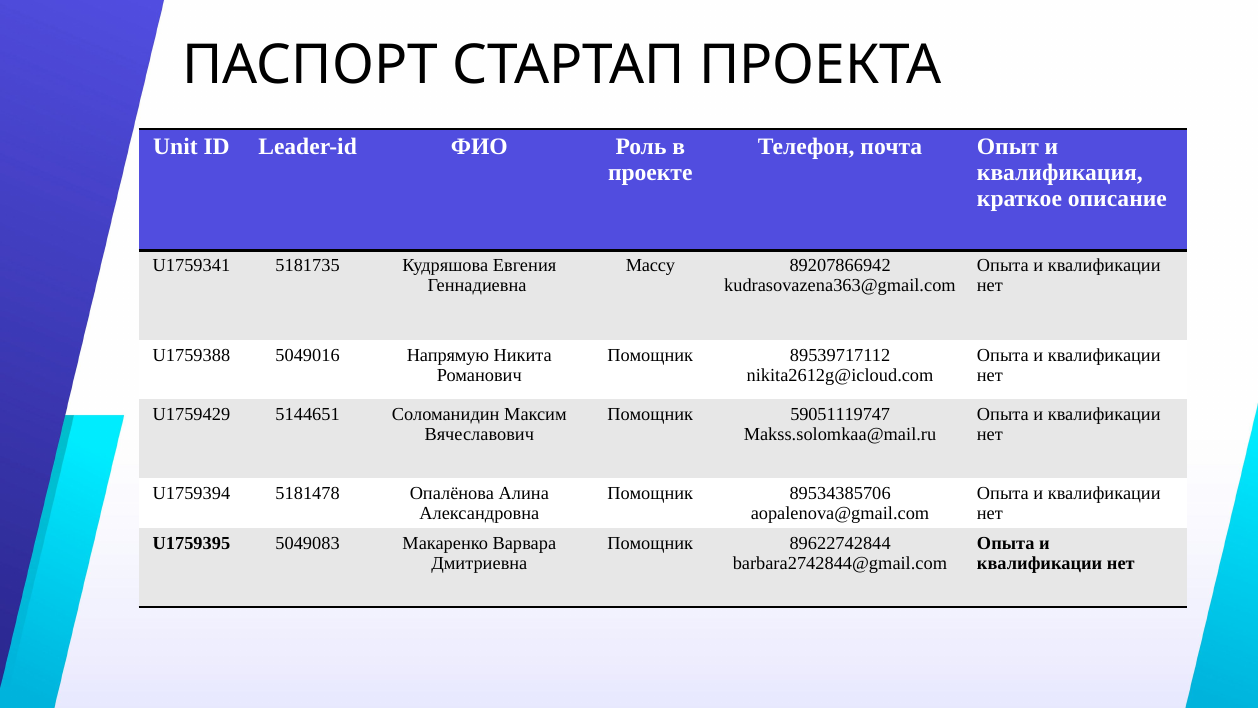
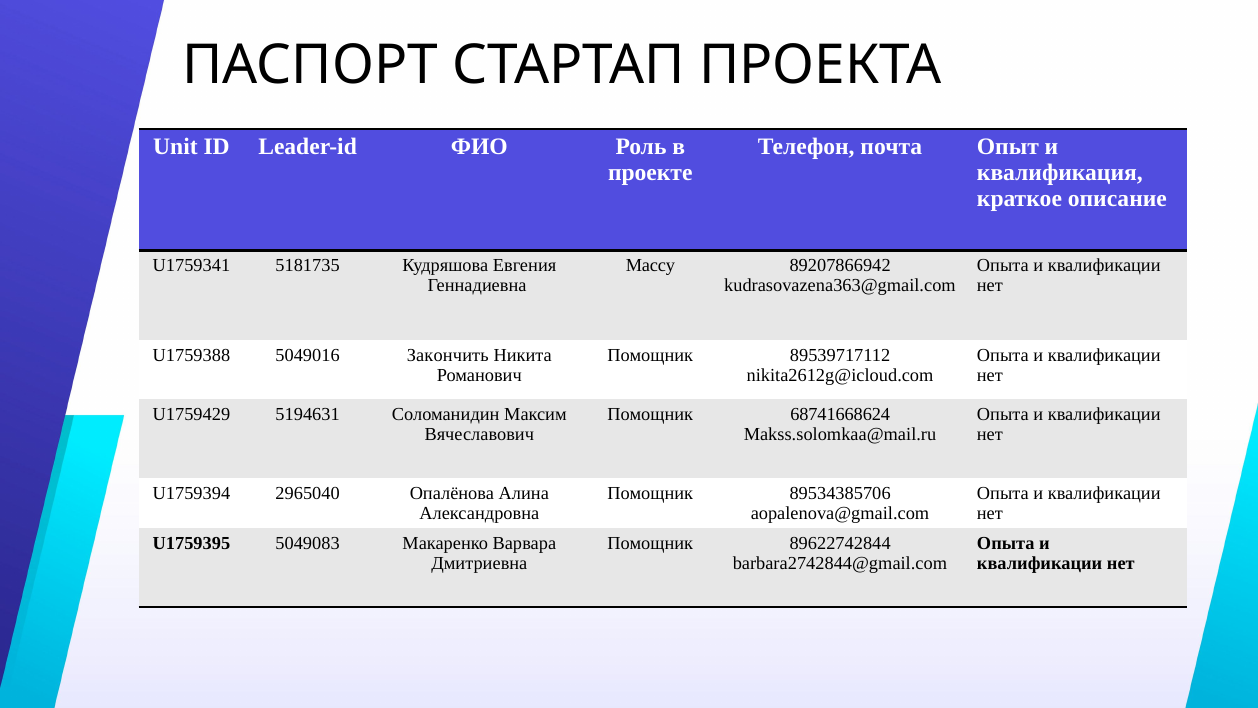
Напрямую: Напрямую -> Закончить
5144651: 5144651 -> 5194631
59051119747: 59051119747 -> 68741668624
5181478: 5181478 -> 2965040
